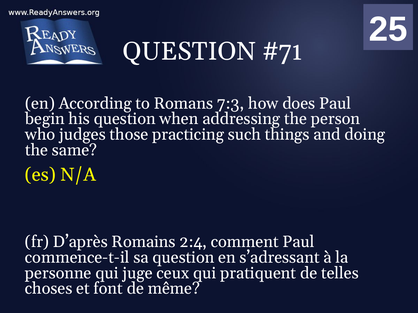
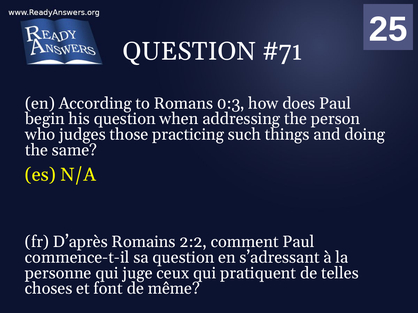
7:3: 7:3 -> 0:3
2:4: 2:4 -> 2:2
